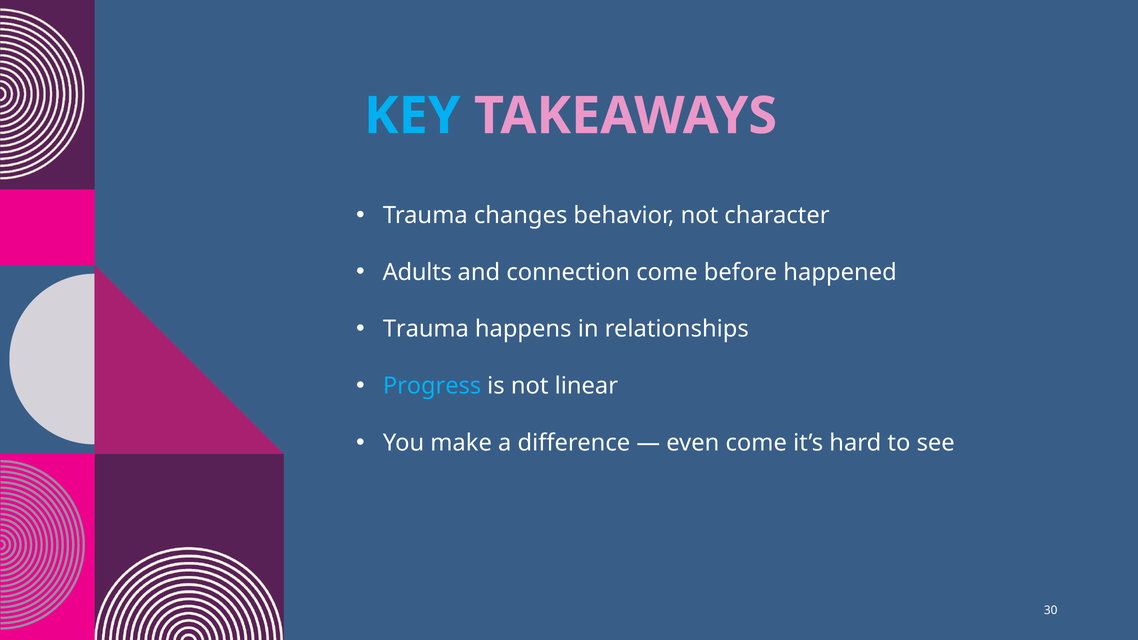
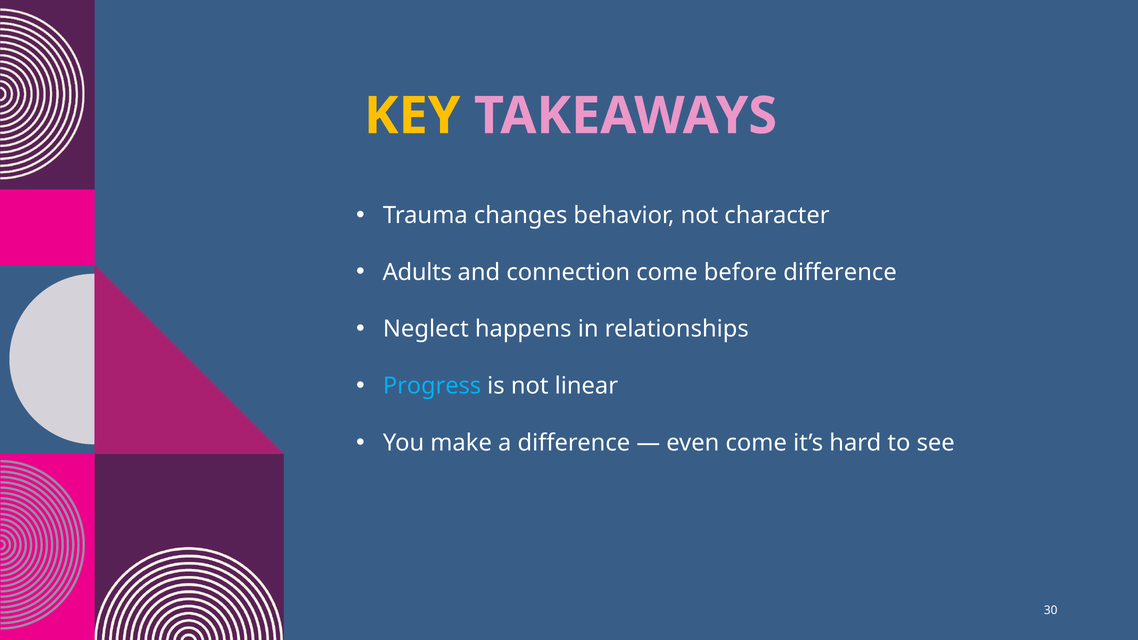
KEY colour: light blue -> yellow
before happened: happened -> difference
Trauma at (426, 329): Trauma -> Neglect
